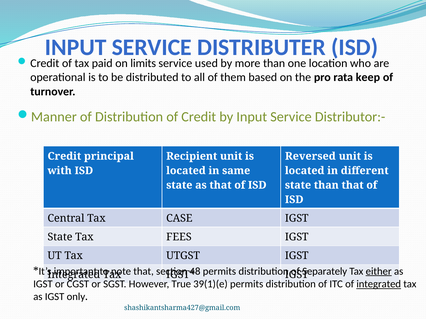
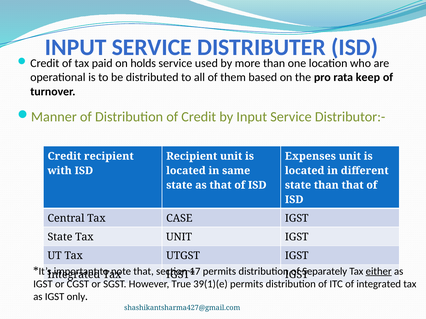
limits: limits -> holds
Credit principal: principal -> recipient
Reversed: Reversed -> Expenses
Tax FEES: FEES -> UNIT
48: 48 -> 17
integrated at (379, 284) underline: present -> none
